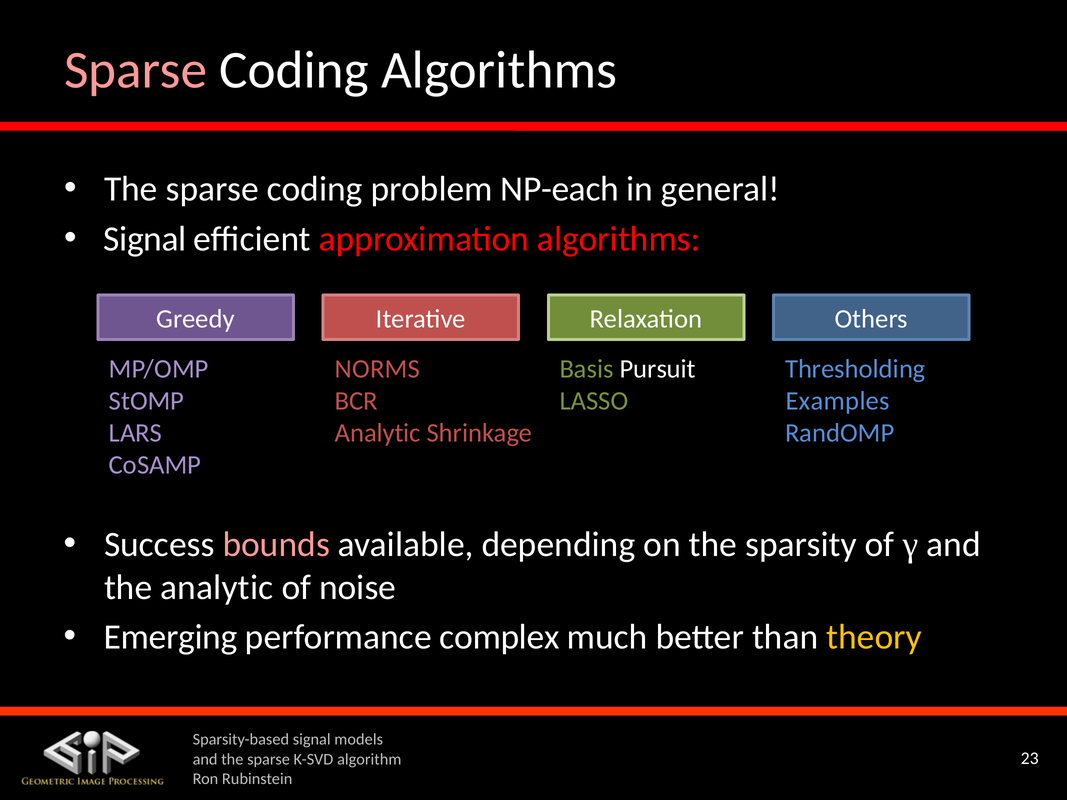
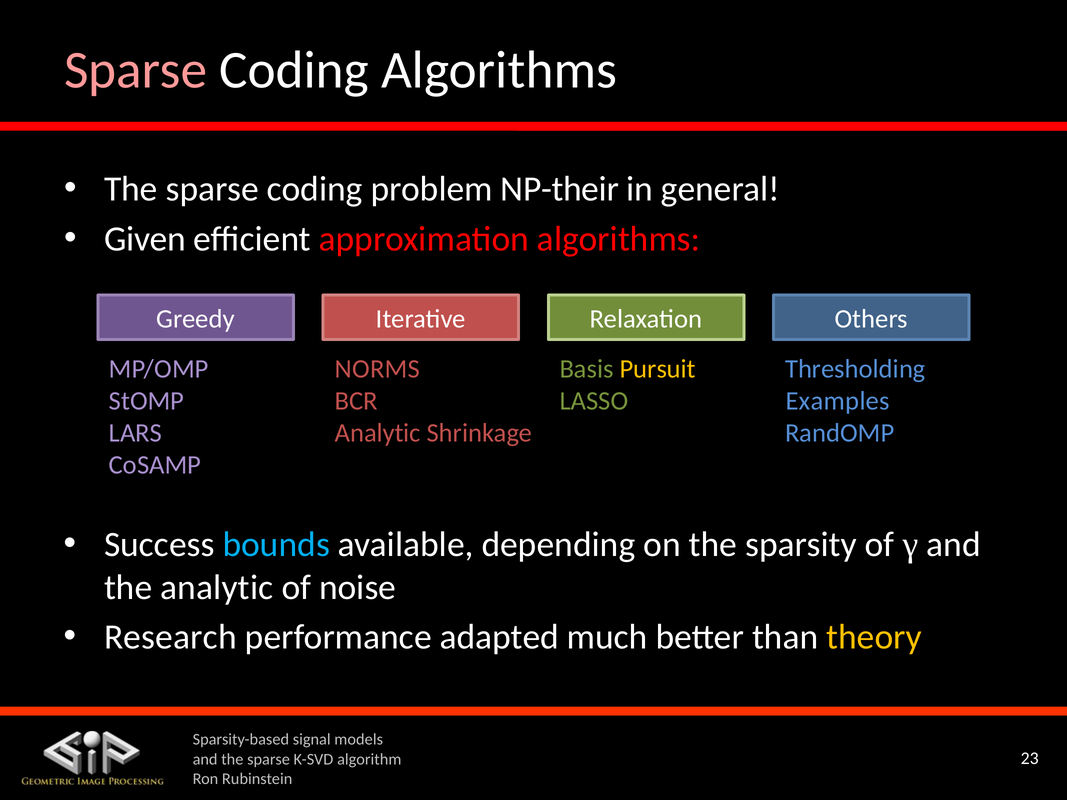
NP-each: NP-each -> NP-their
Signal at (145, 239): Signal -> Given
Pursuit colour: white -> yellow
bounds colour: pink -> light blue
Emerging: Emerging -> Research
complex: complex -> adapted
